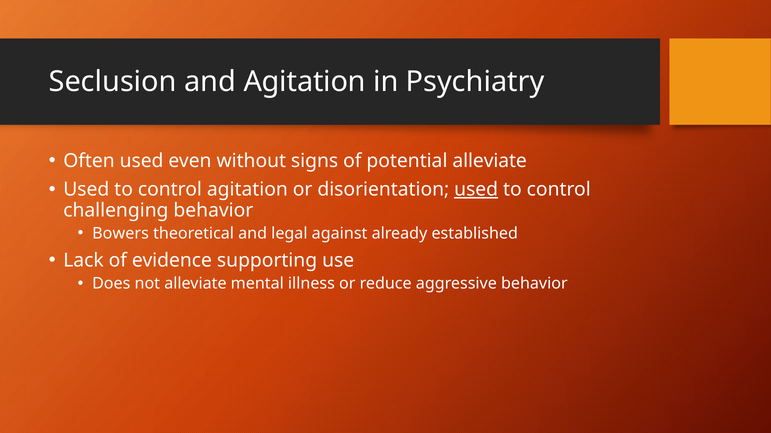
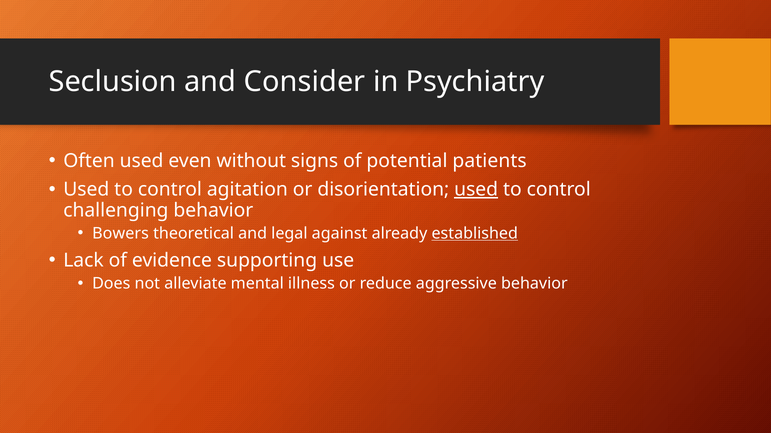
and Agitation: Agitation -> Consider
potential alleviate: alleviate -> patients
established underline: none -> present
